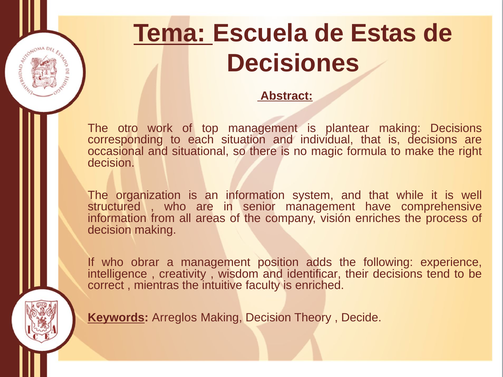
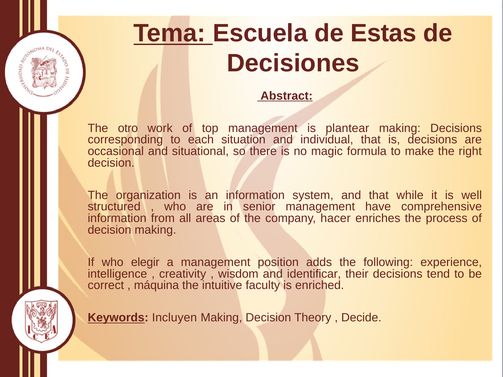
visión: visión -> hacer
obrar: obrar -> elegir
mientras: mientras -> máquina
Arreglos: Arreglos -> Incluyen
